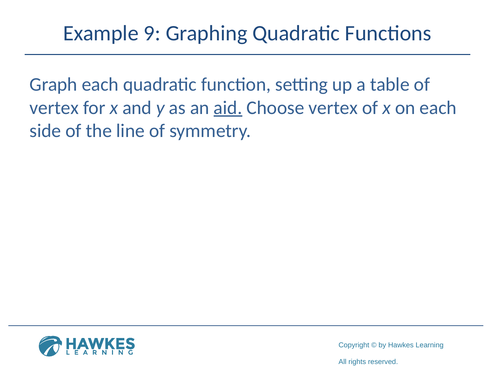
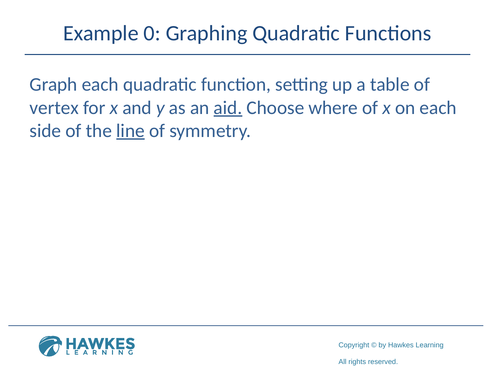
9: 9 -> 0
Choose vertex: vertex -> where
line underline: none -> present
